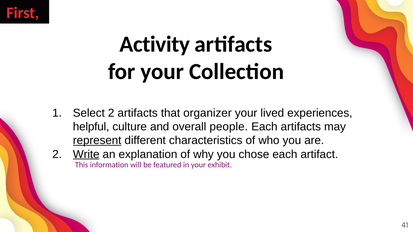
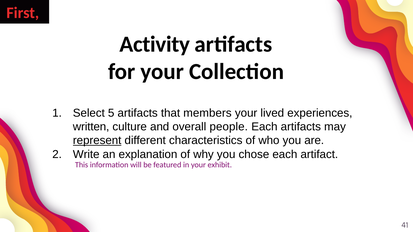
Select 2: 2 -> 5
organizer: organizer -> members
helpful: helpful -> written
Write underline: present -> none
